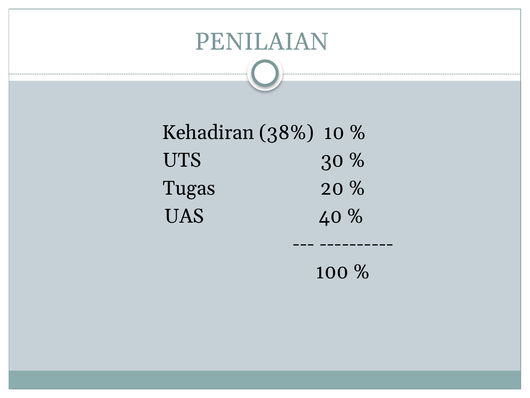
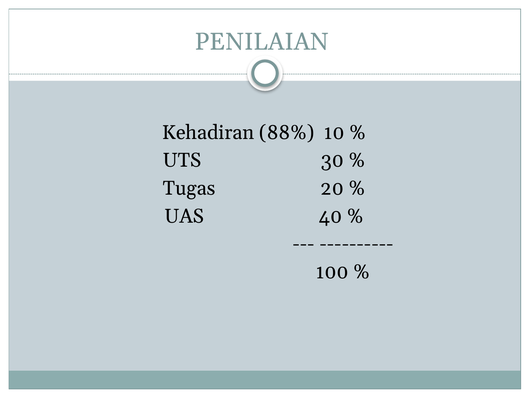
38%: 38% -> 88%
